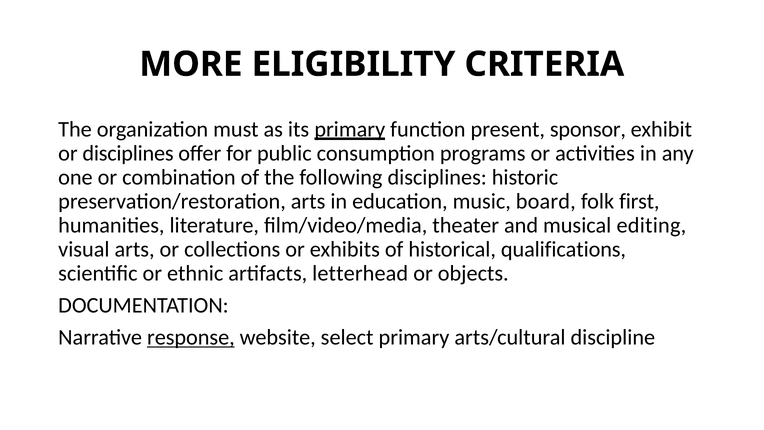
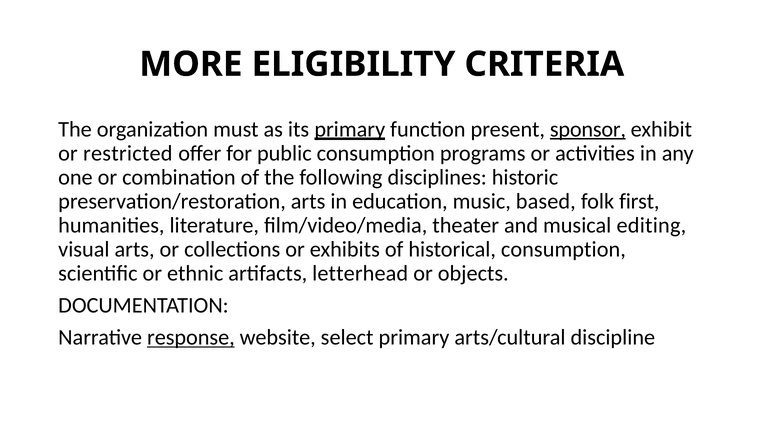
sponsor underline: none -> present
or disciplines: disciplines -> restricted
board: board -> based
historical qualifications: qualifications -> consumption
